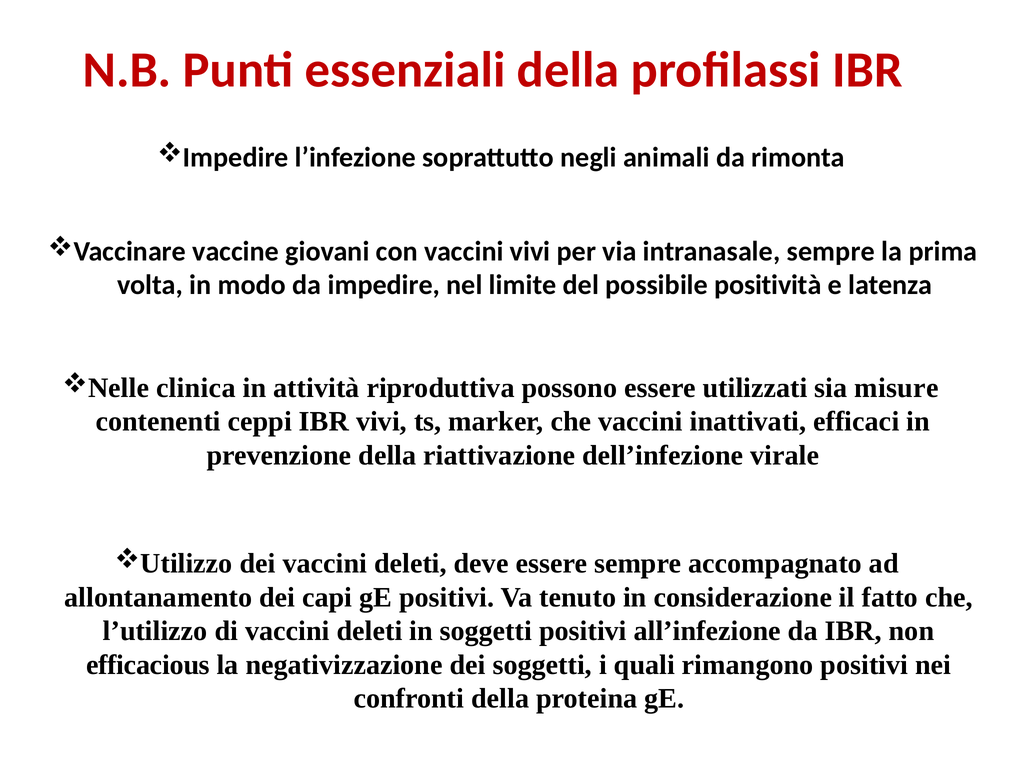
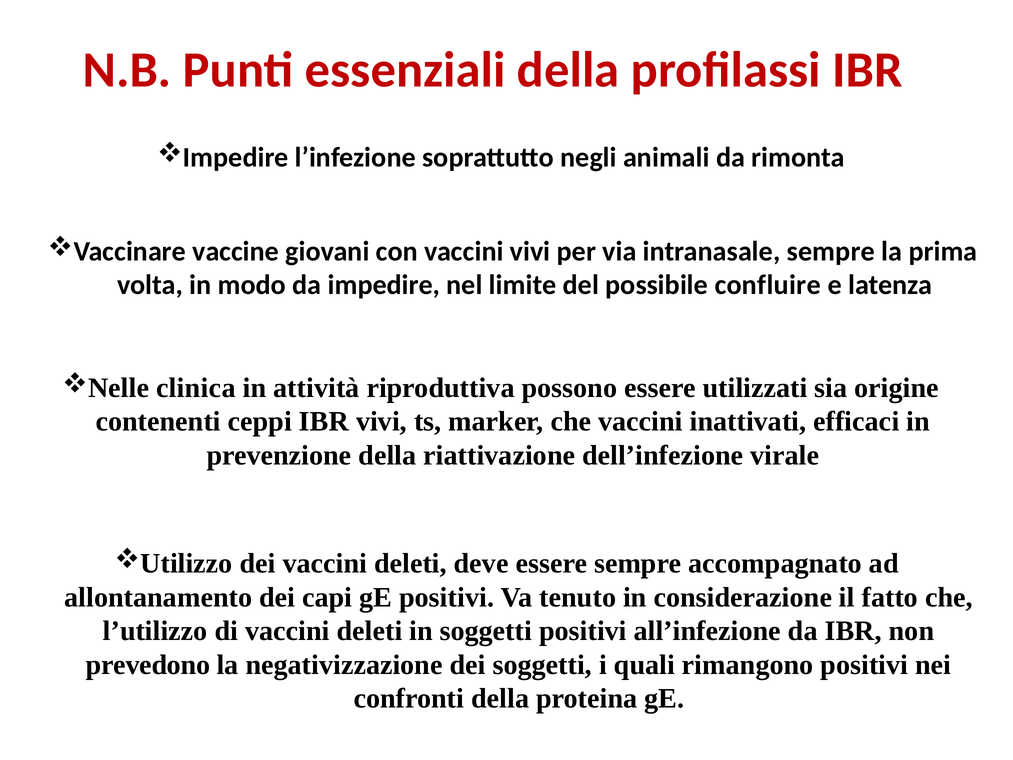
positività: positività -> confluire
misure: misure -> origine
efficacious: efficacious -> prevedono
